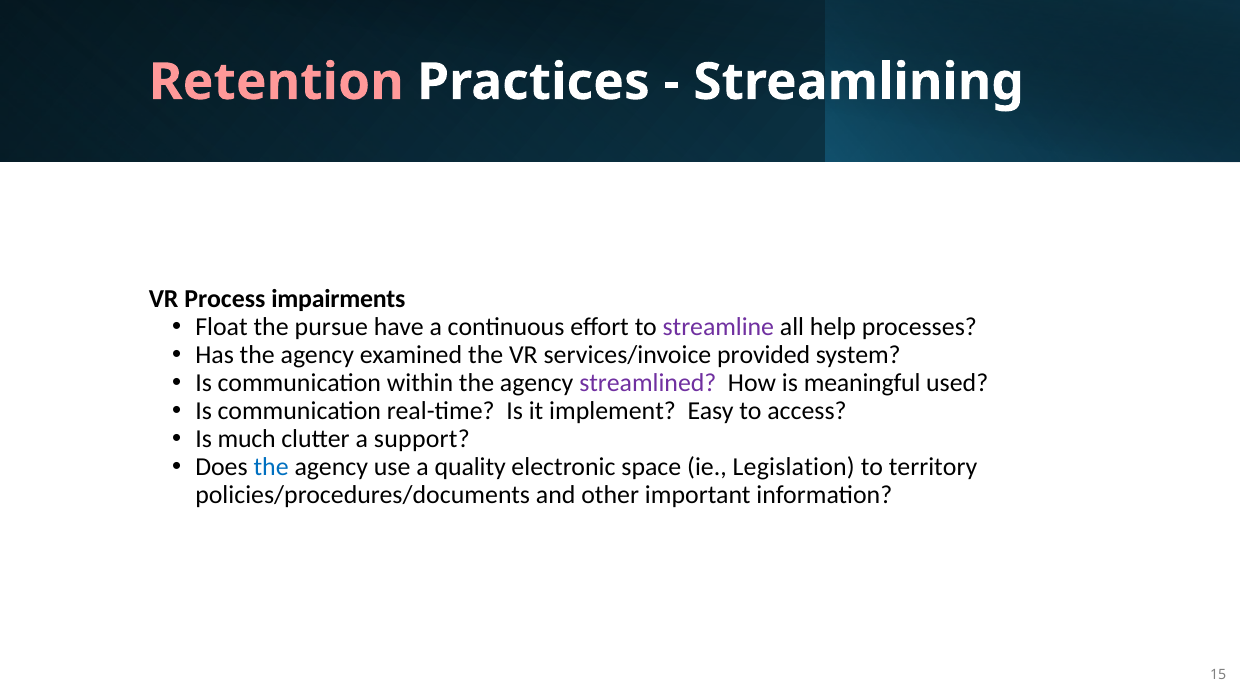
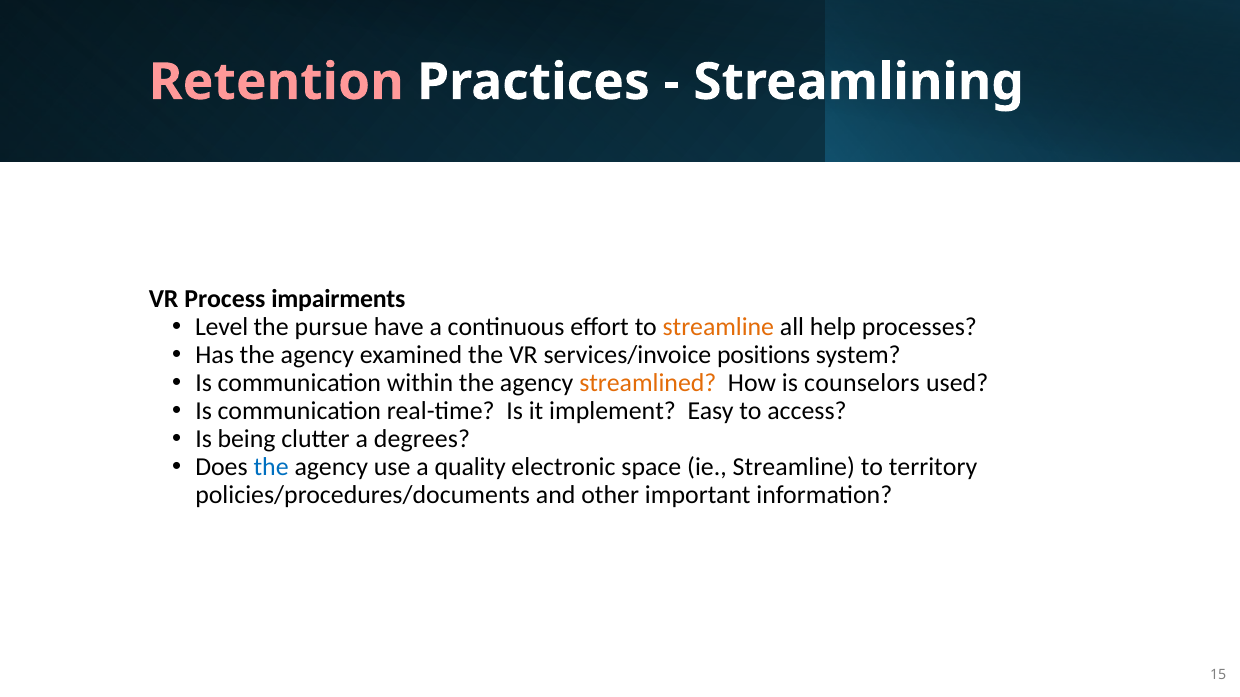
Float: Float -> Level
streamline at (718, 327) colour: purple -> orange
provided: provided -> positions
streamlined colour: purple -> orange
meaningful: meaningful -> counselors
much: much -> being
support: support -> degrees
ie Legislation: Legislation -> Streamline
